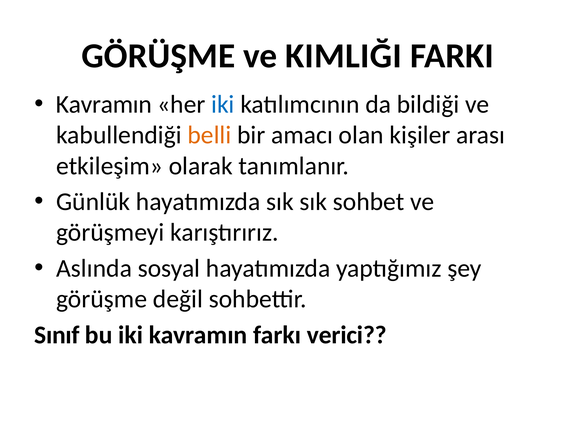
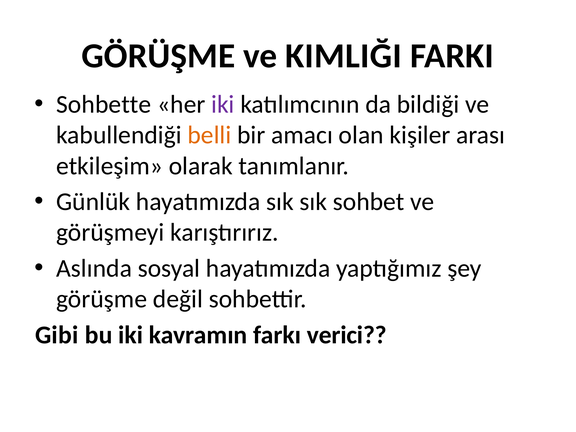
Kavramın at (104, 104): Kavramın -> Sohbette
iki at (223, 104) colour: blue -> purple
Sınıf: Sınıf -> Gibi
